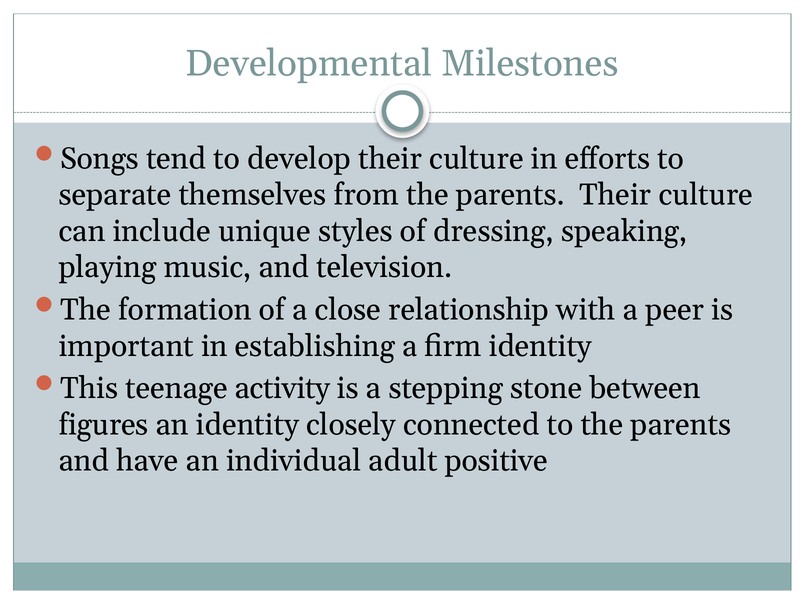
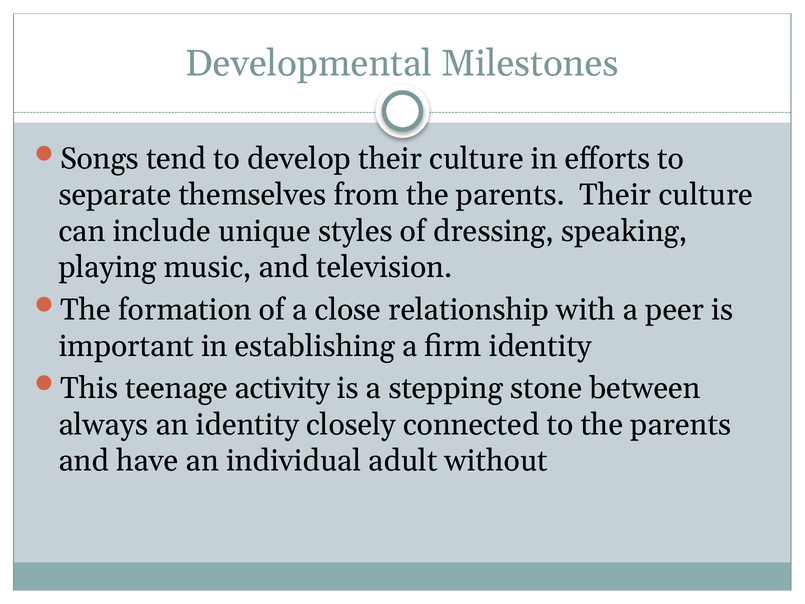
figures: figures -> always
positive: positive -> without
